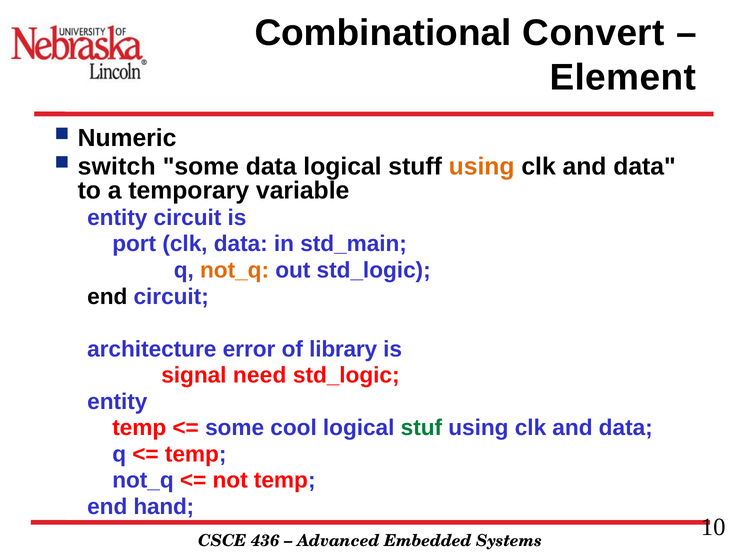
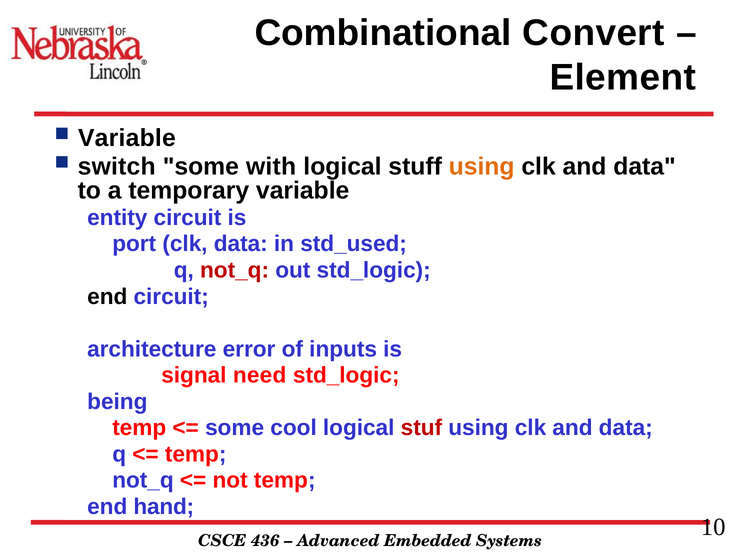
Numeric at (127, 138): Numeric -> Variable
some data: data -> with
std_main: std_main -> std_used
not_q at (235, 270) colour: orange -> red
library: library -> inputs
entity at (117, 401): entity -> being
stuf colour: green -> red
